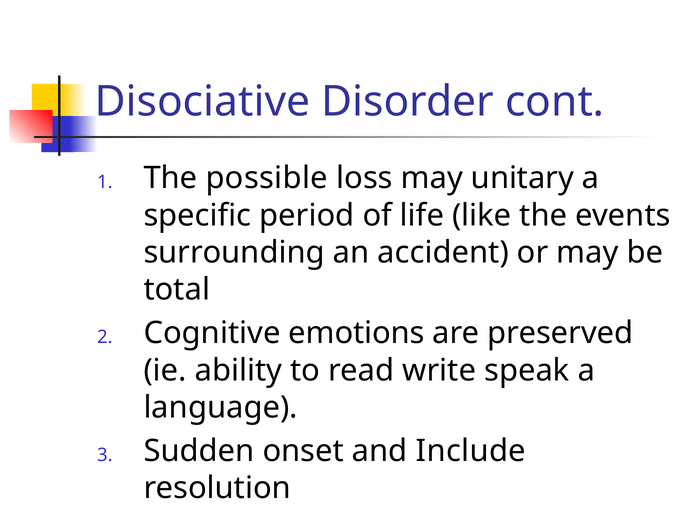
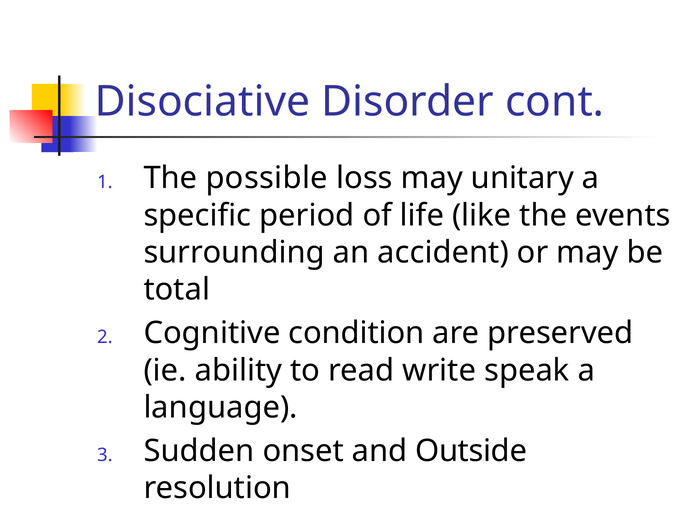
emotions: emotions -> condition
Include: Include -> Outside
